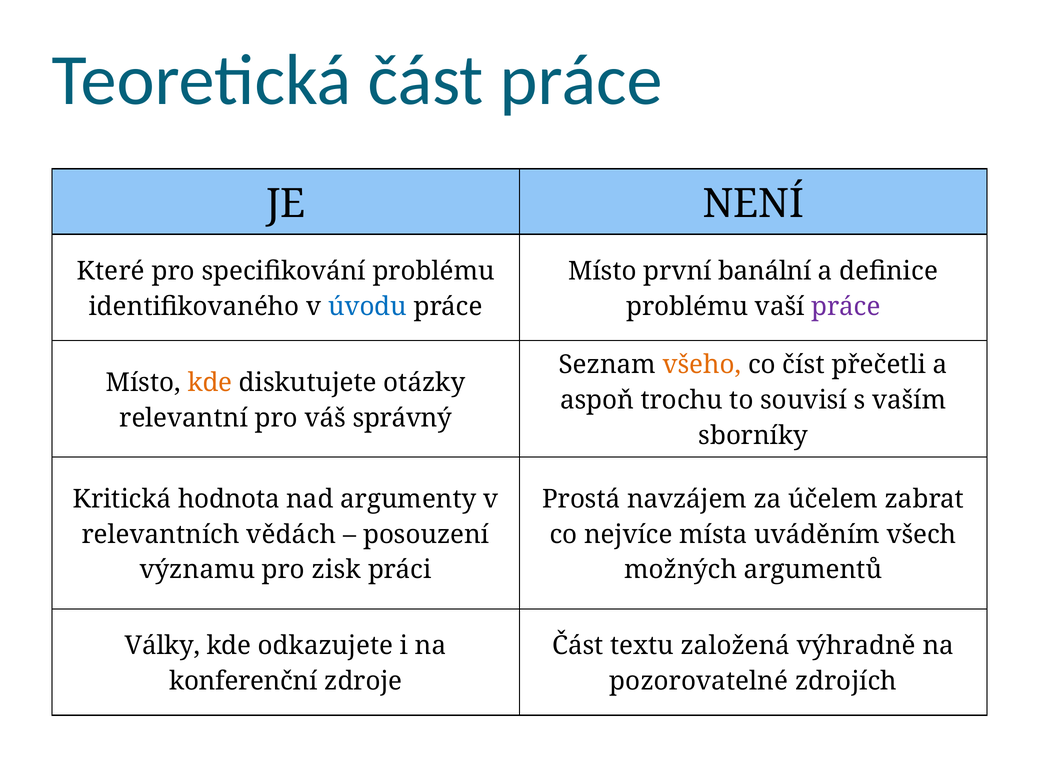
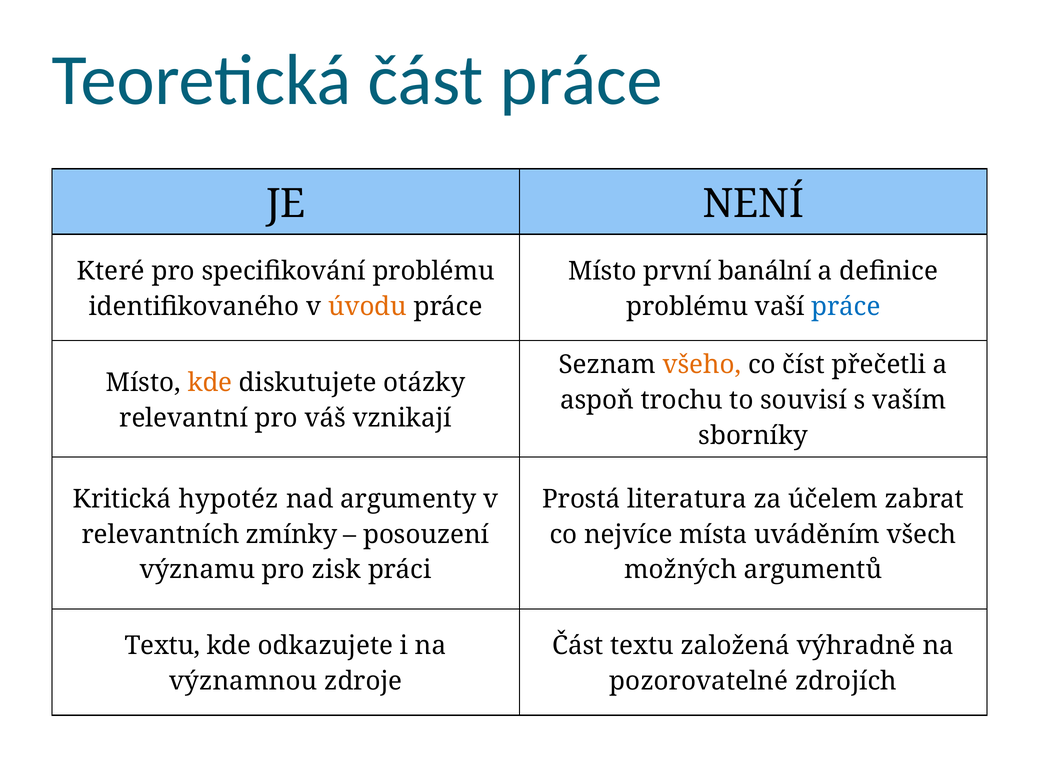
úvodu colour: blue -> orange
práce at (846, 306) colour: purple -> blue
správný: správný -> vznikají
hodnota: hodnota -> hypotéz
navzájem: navzájem -> literatura
vědách: vědách -> zmínky
Války at (163, 645): Války -> Textu
konferenční: konferenční -> významnou
